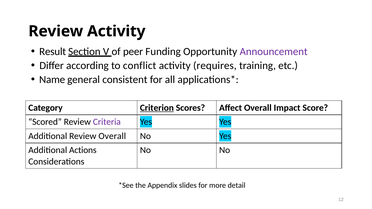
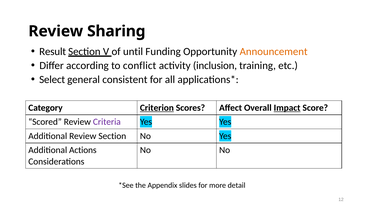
Review Activity: Activity -> Sharing
peer: peer -> until
Announcement colour: purple -> orange
requires: requires -> inclusion
Name: Name -> Select
Impact underline: none -> present
Review Overall: Overall -> Section
